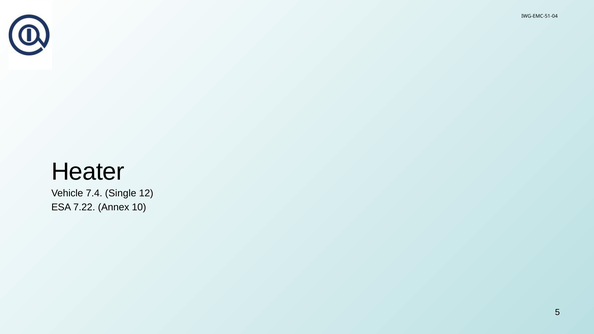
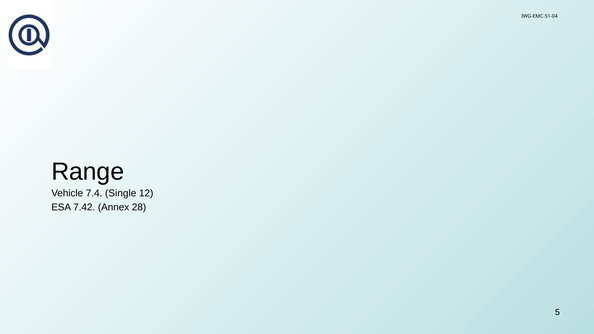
Heater: Heater -> Range
7.22: 7.22 -> 7.42
10: 10 -> 28
